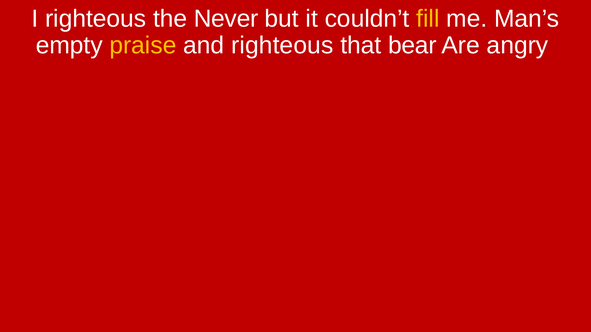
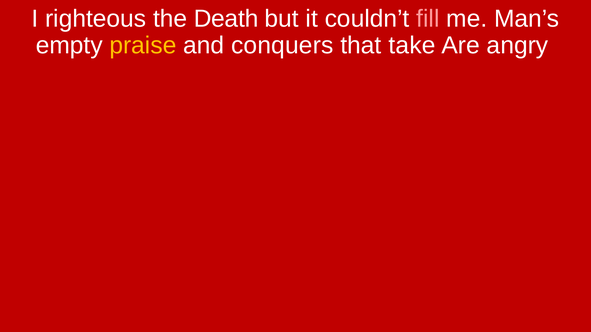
Never: Never -> Death
fill colour: yellow -> pink
and righteous: righteous -> conquers
bear: bear -> take
